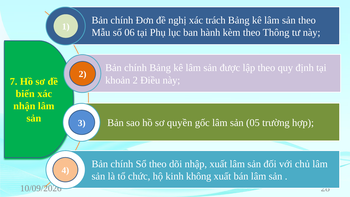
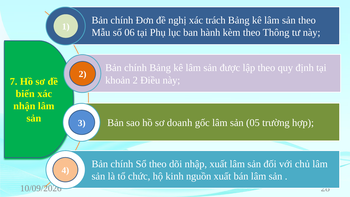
quyền: quyền -> doanh
không: không -> nguồn
